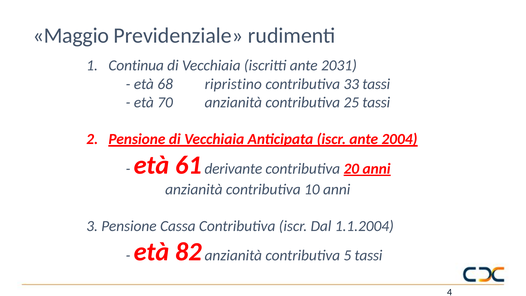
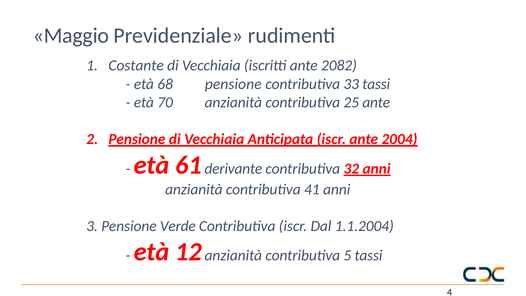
Continua: Continua -> Costante
2031: 2031 -> 2082
68 ripristino: ripristino -> pensione
25 tassi: tassi -> ante
20: 20 -> 32
10: 10 -> 41
Cassa: Cassa -> Verde
82: 82 -> 12
